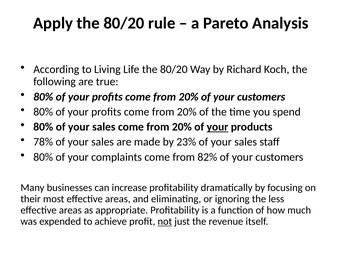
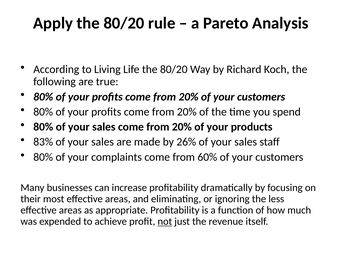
your at (217, 127) underline: present -> none
78%: 78% -> 83%
23%: 23% -> 26%
82%: 82% -> 60%
